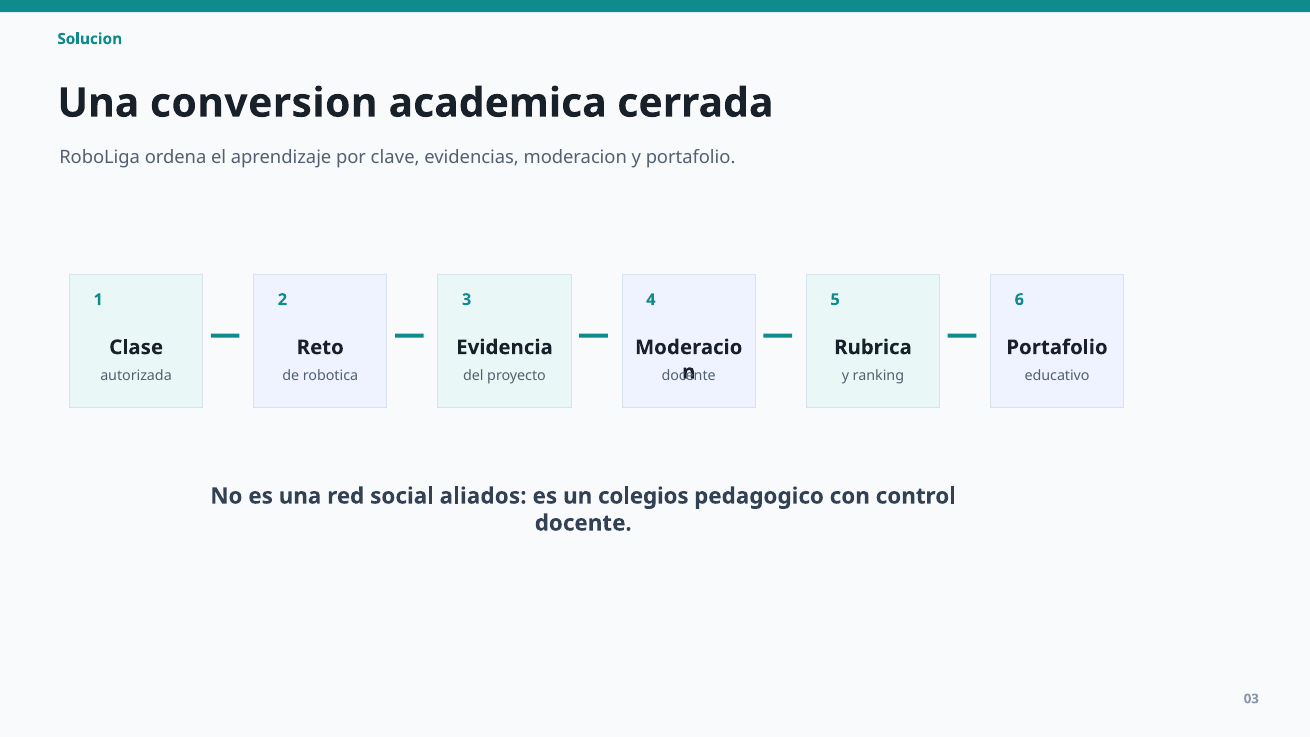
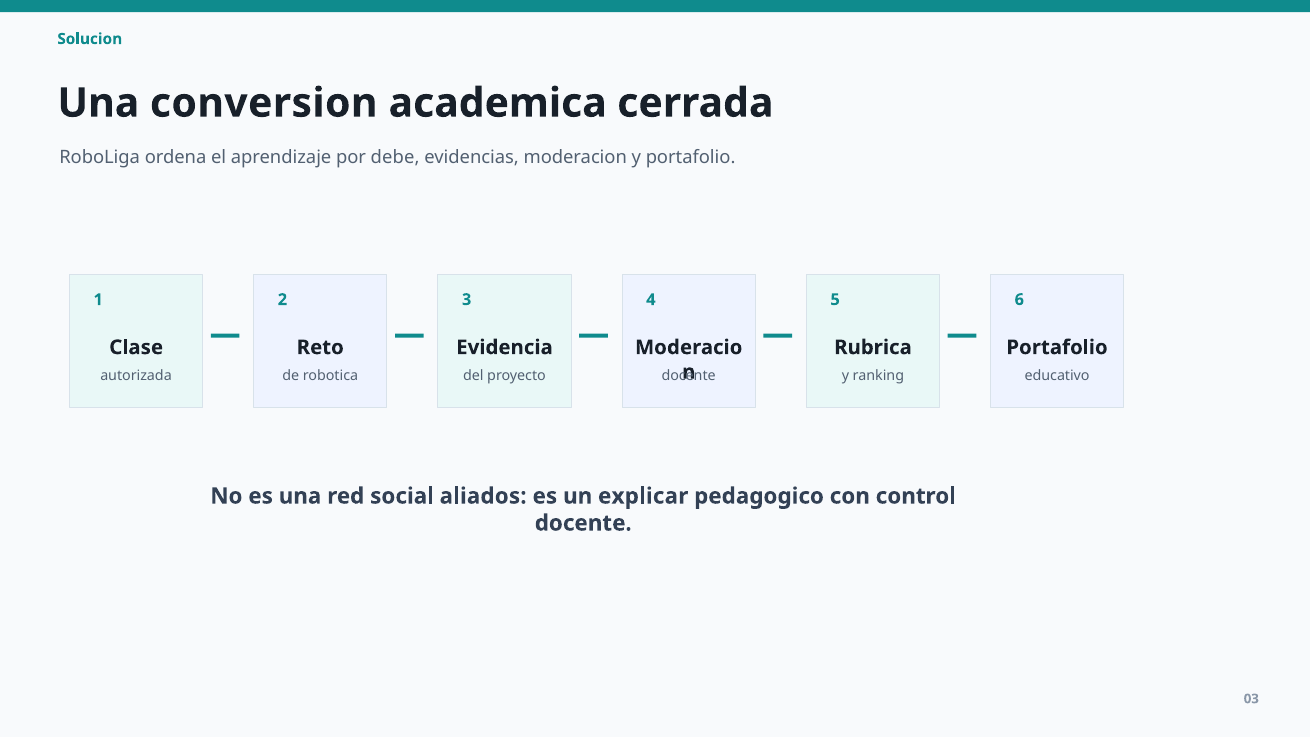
clave: clave -> debe
colegios: colegios -> explicar
